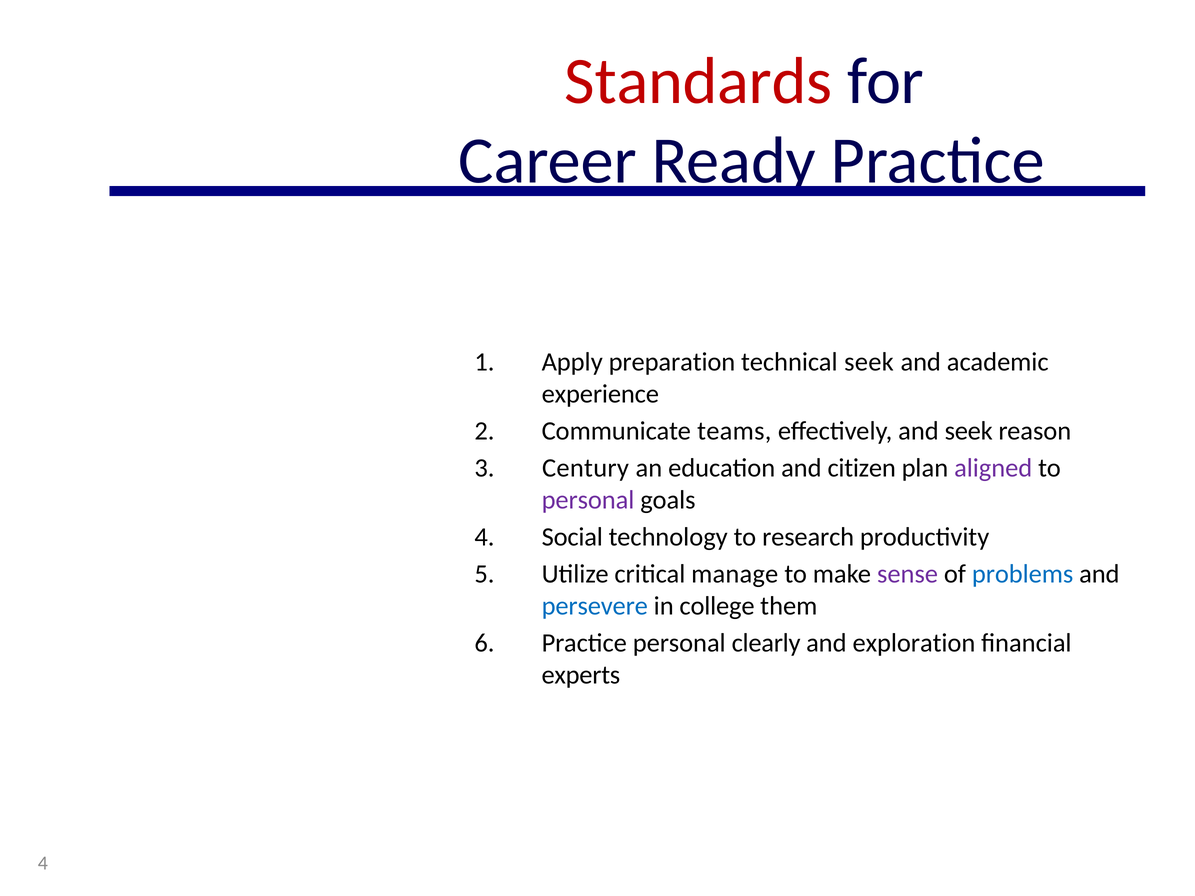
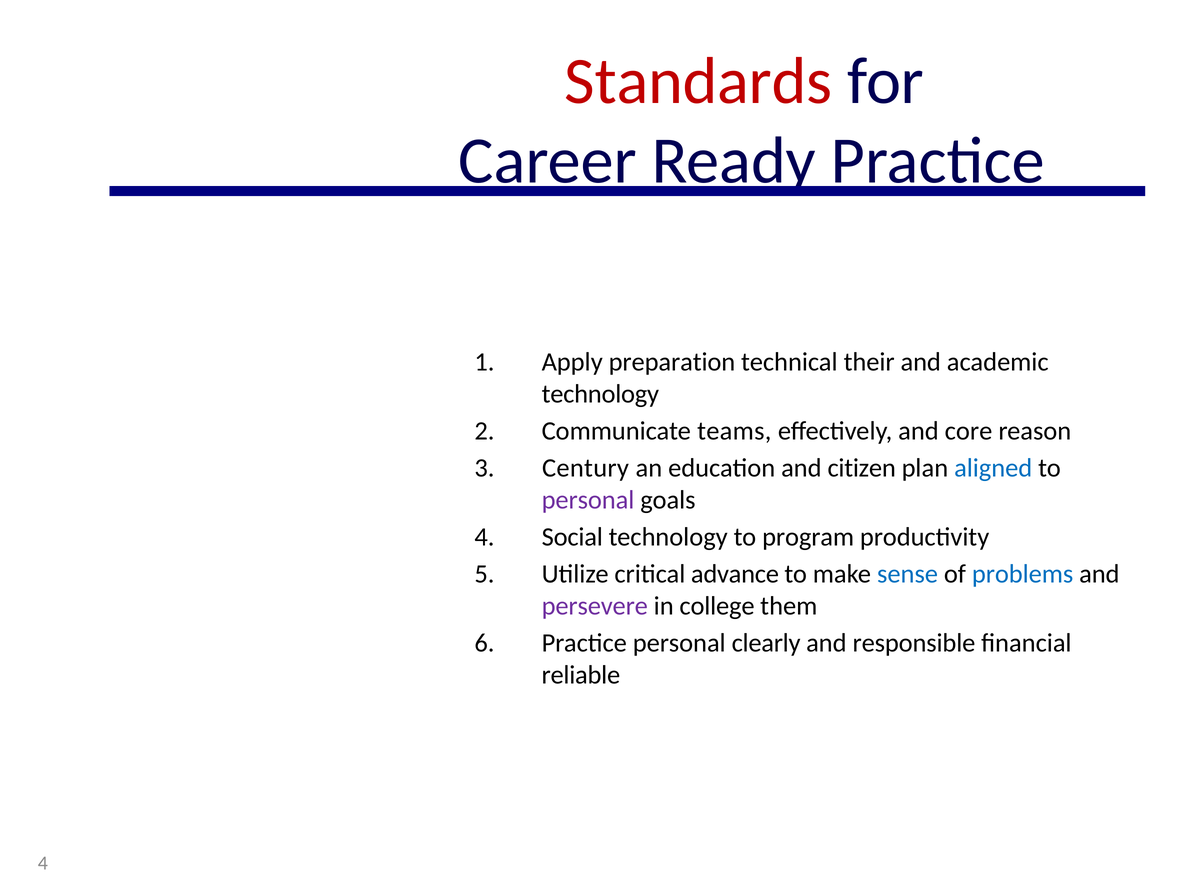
technical seek: seek -> their
experience at (600, 394): experience -> technology
and seek: seek -> core
aligned colour: purple -> blue
research: research -> program
manage: manage -> advance
sense colour: purple -> blue
persevere colour: blue -> purple
exploration: exploration -> responsible
experts: experts -> reliable
